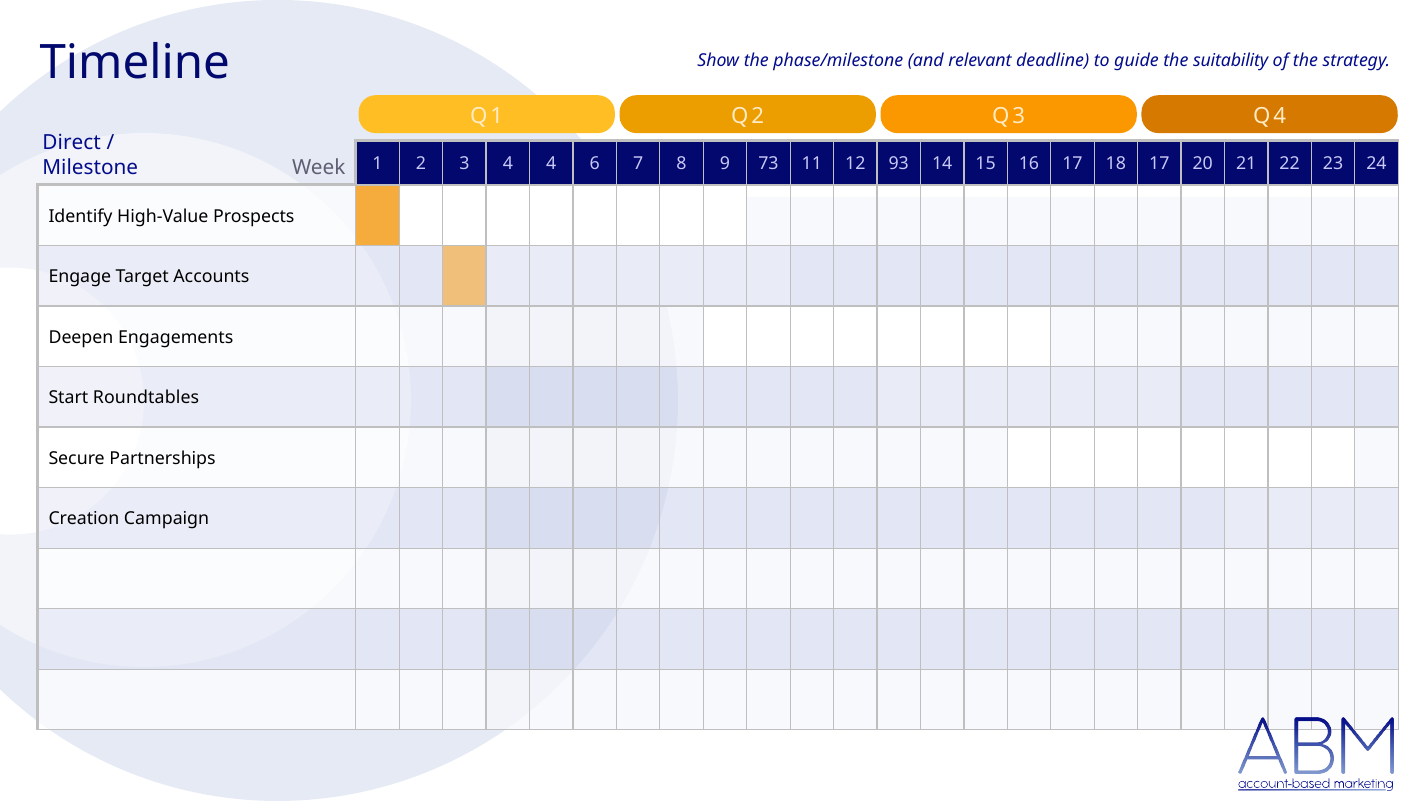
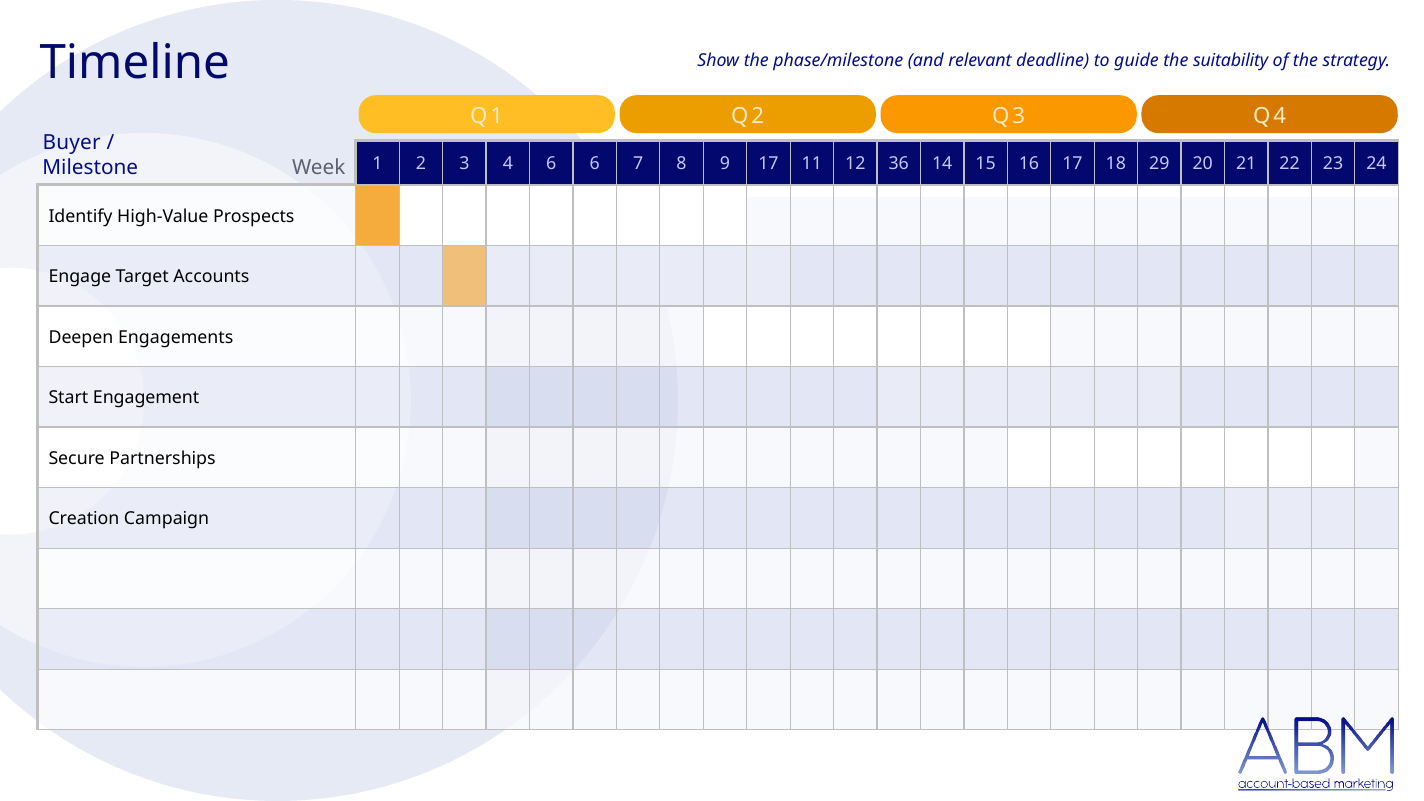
Direct: Direct -> Buyer
4 4: 4 -> 6
9 73: 73 -> 17
93: 93 -> 36
18 17: 17 -> 29
Roundtables: Roundtables -> Engagement
